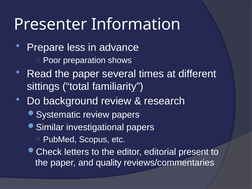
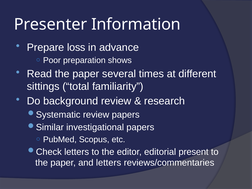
less: less -> loss
and quality: quality -> letters
